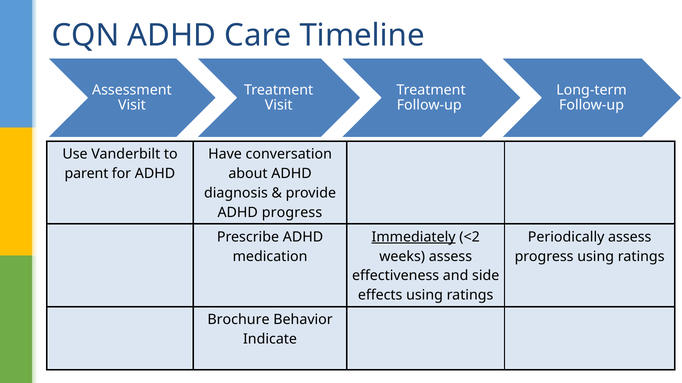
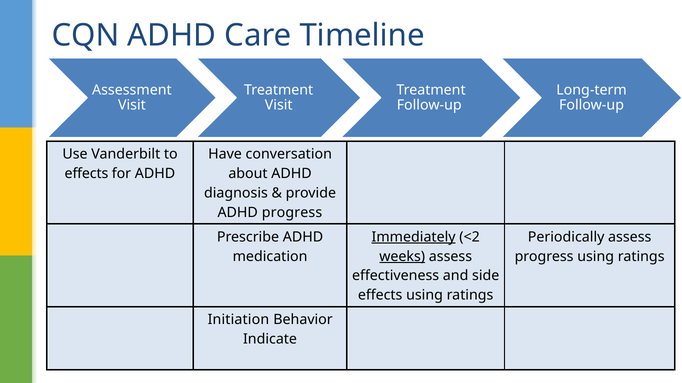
parent at (86, 174): parent -> effects
weeks underline: none -> present
Brochure: Brochure -> Initiation
